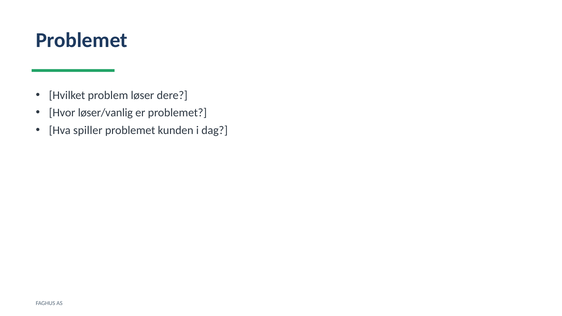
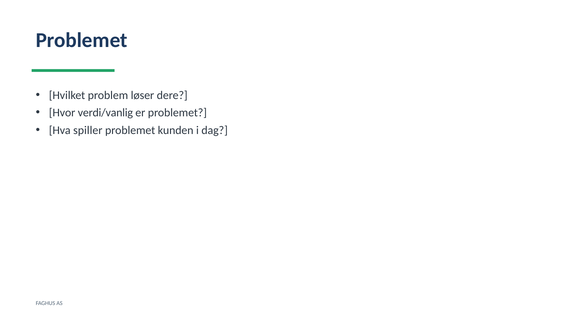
løser/vanlig: løser/vanlig -> verdi/vanlig
